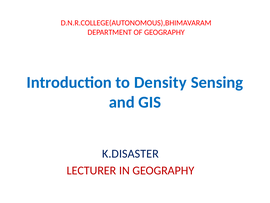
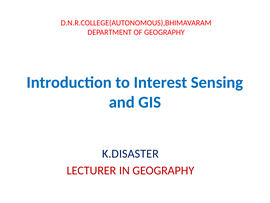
Density: Density -> Interest
